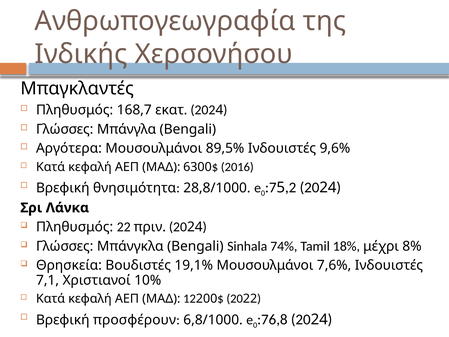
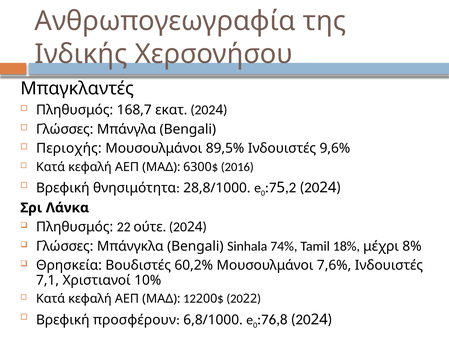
Αργότερα: Αργότερα -> Περιοχής
πριν: πριν -> ούτε
19,1%: 19,1% -> 60,2%
